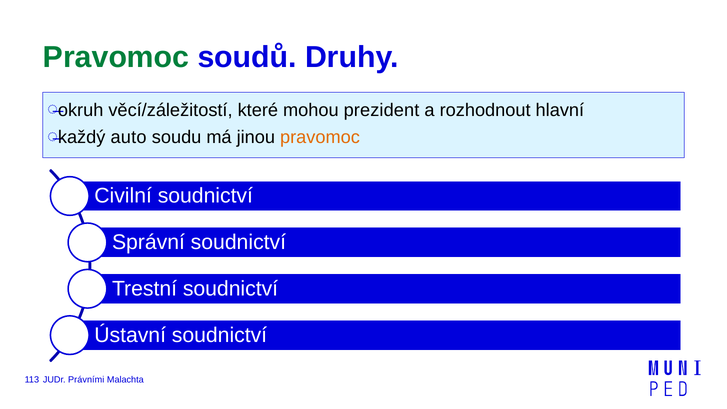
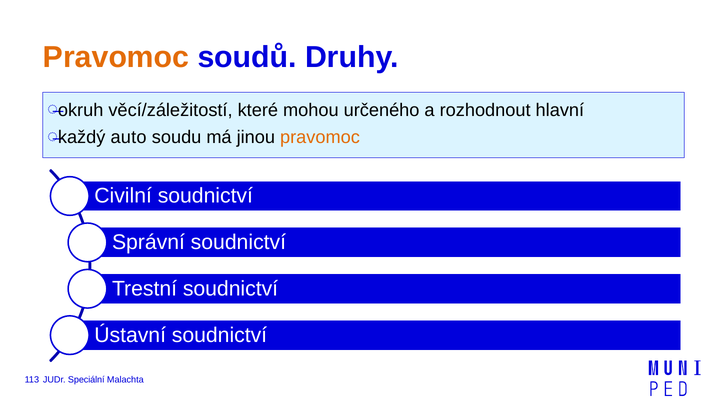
Pravomoc at (116, 57) colour: green -> orange
prezident: prezident -> určeného
Právními: Právními -> Speciální
